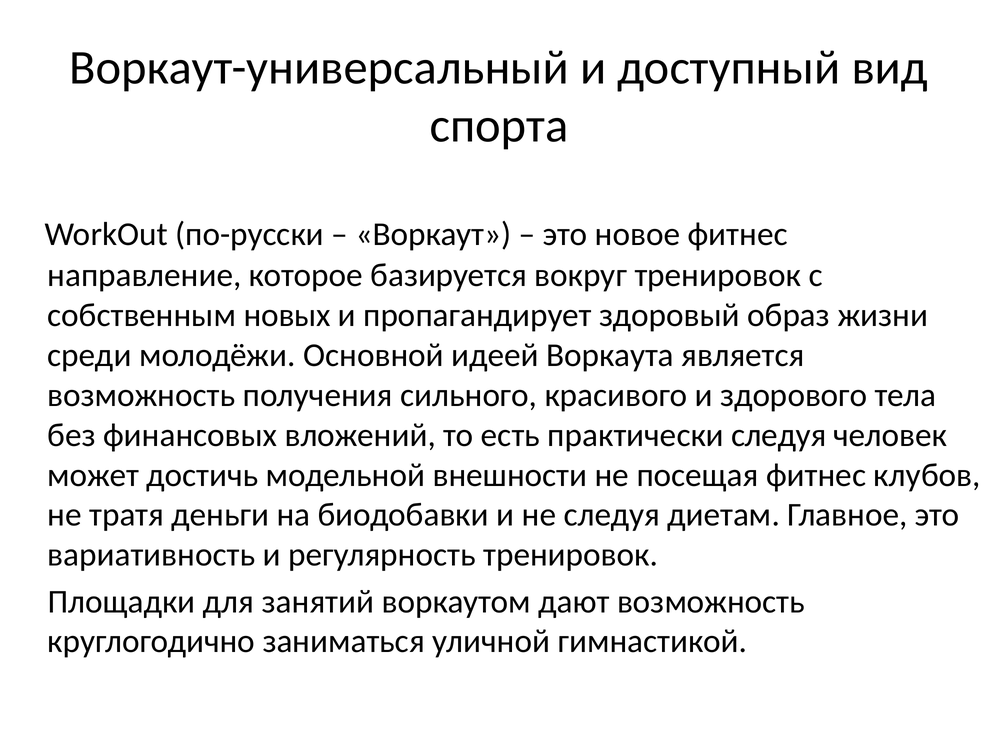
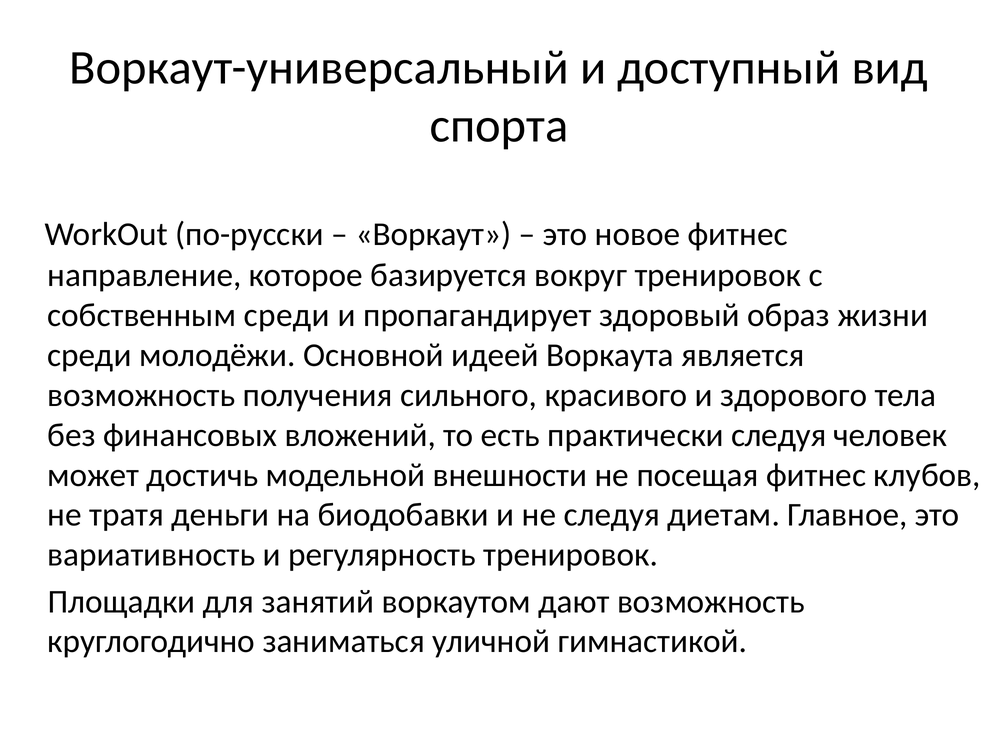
собственным новых: новых -> среди
